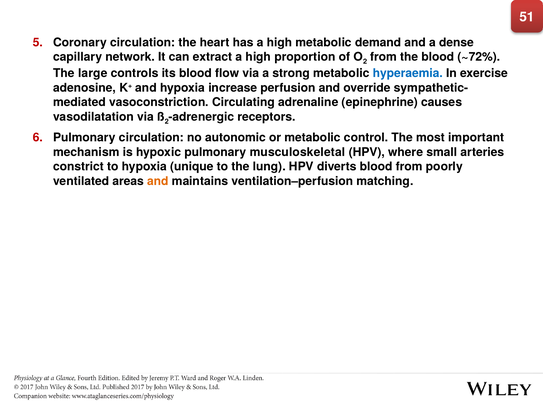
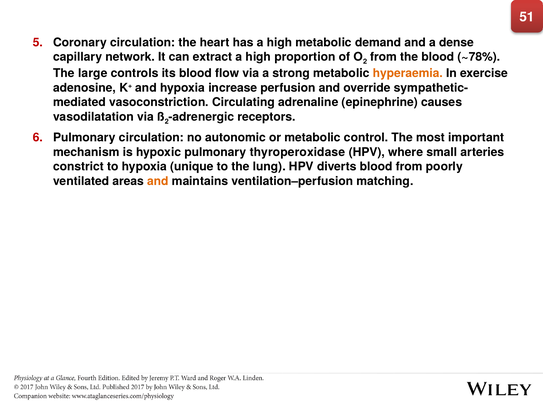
~72%: ~72% -> ~78%
hyperaemia colour: blue -> orange
musculoskeletal: musculoskeletal -> thyroperoxidase
